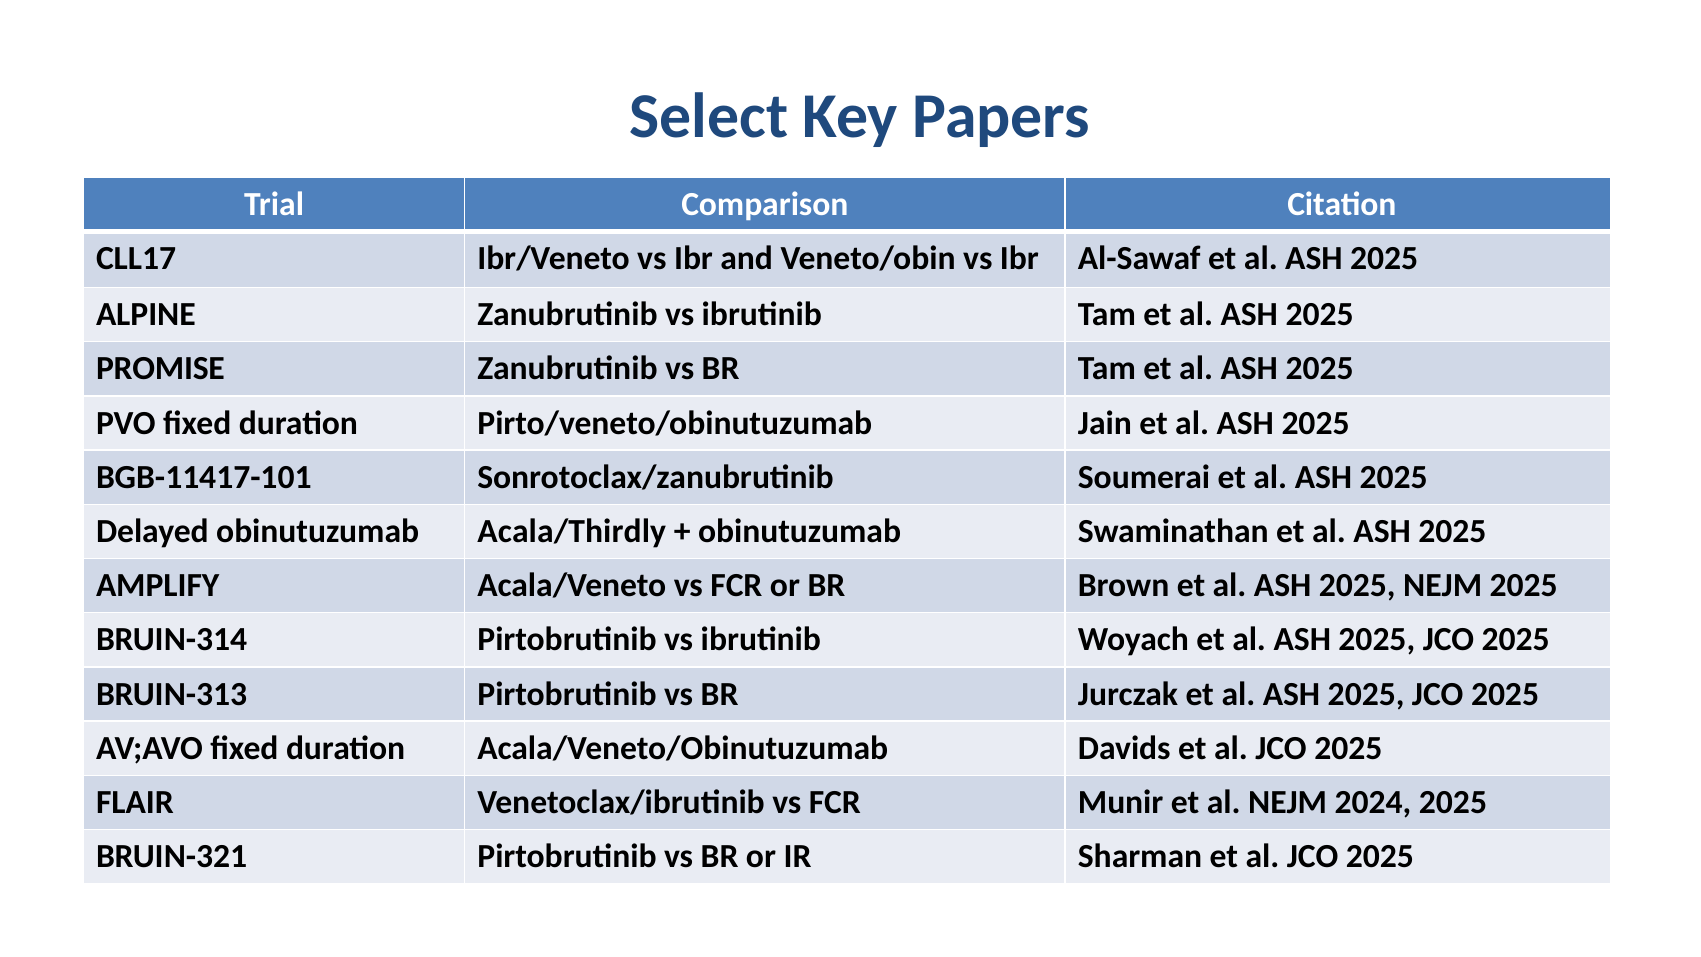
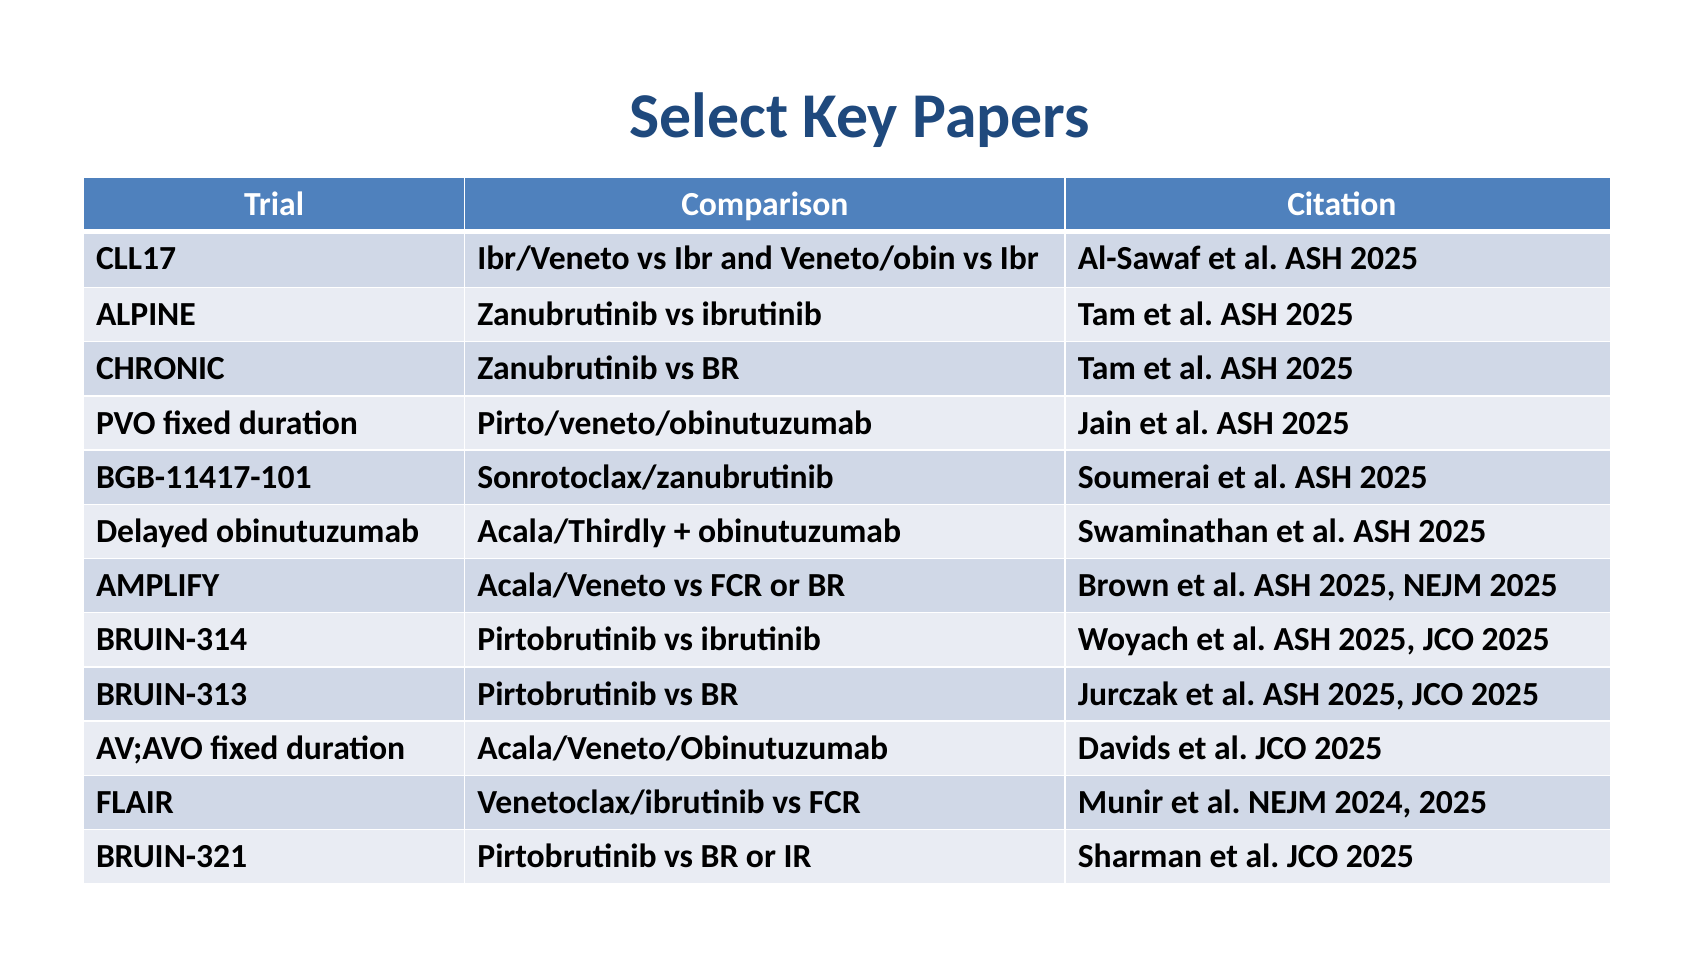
PROMISE: PROMISE -> CHRONIC
